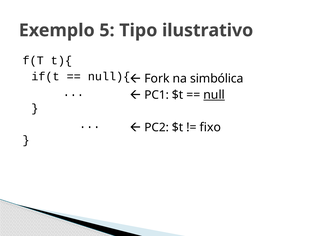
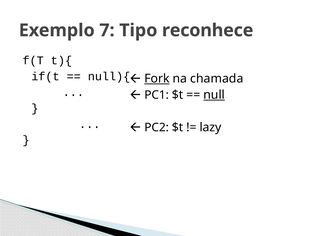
5: 5 -> 7
ilustrativo: ilustrativo -> reconhece
Fork underline: none -> present
simbólica: simbólica -> chamada
fixo: fixo -> lazy
